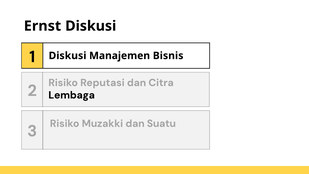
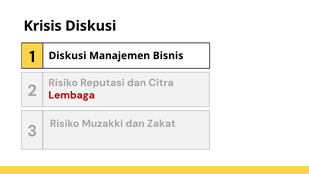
Ernst: Ernst -> Krisis
Lembaga colour: black -> red
Suatu: Suatu -> Zakat
